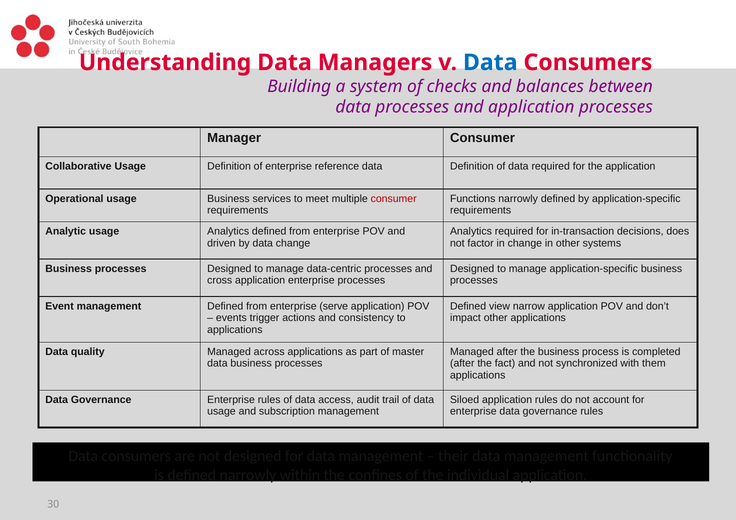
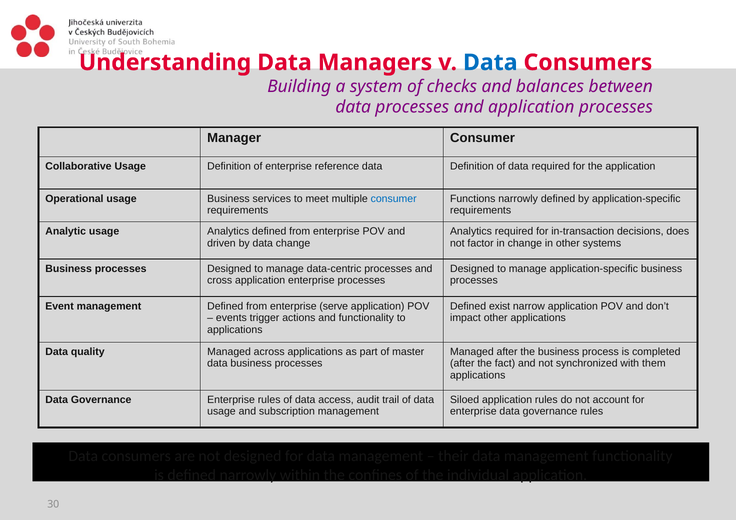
consumer at (394, 199) colour: red -> blue
view: view -> exist
and consistency: consistency -> functionality
